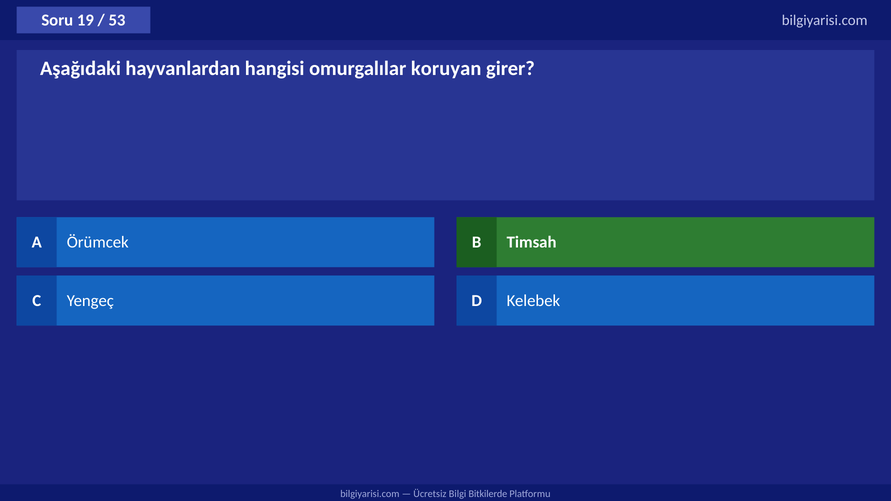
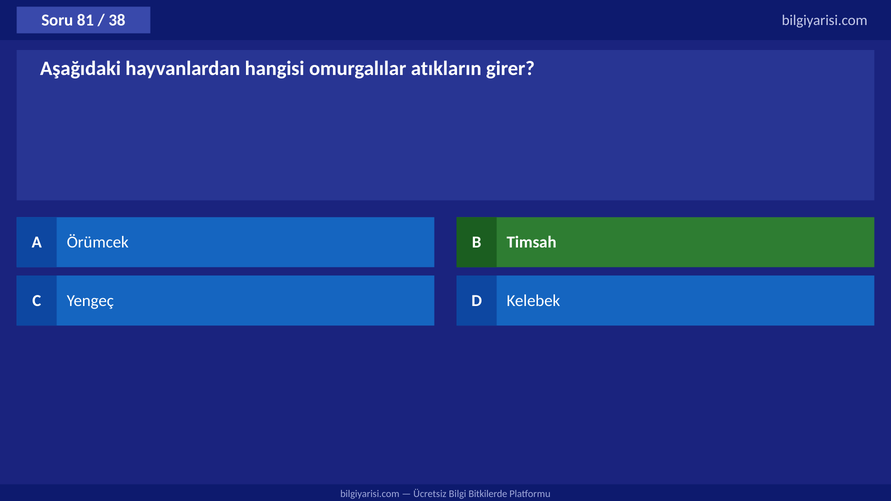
19: 19 -> 81
53: 53 -> 38
koruyan: koruyan -> atıkların
